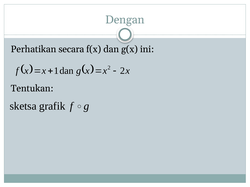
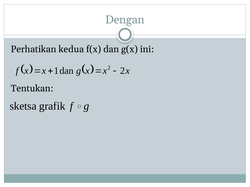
secara: secara -> kedua
